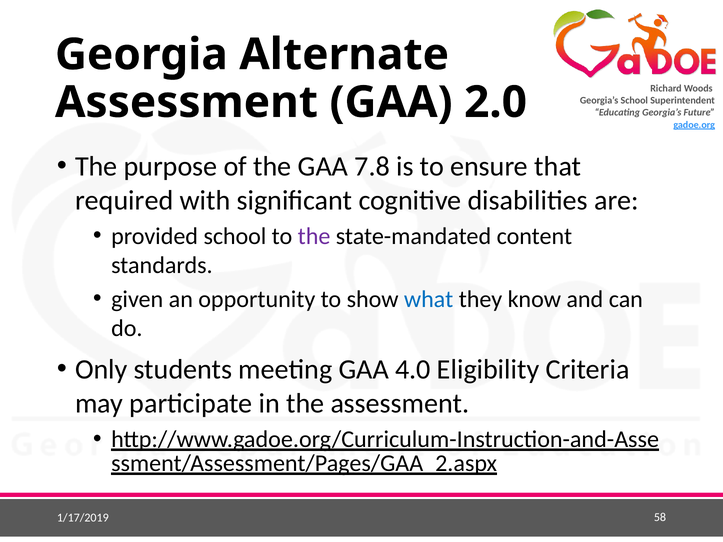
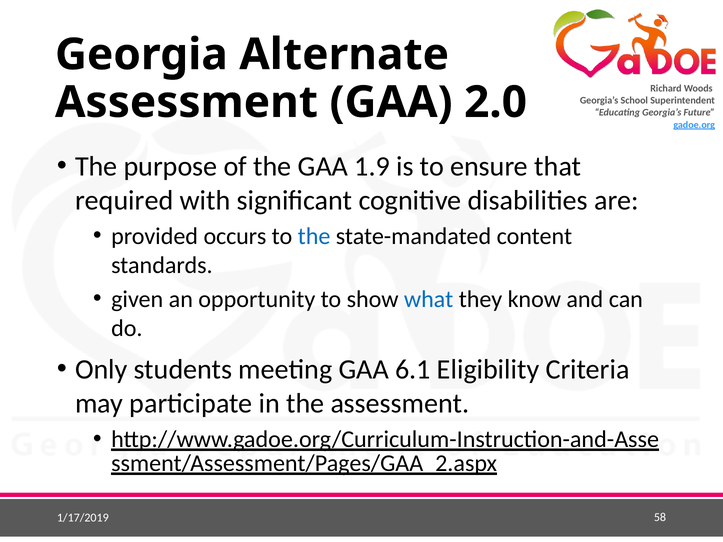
7.8: 7.8 -> 1.9
provided school: school -> occurs
the at (314, 236) colour: purple -> blue
4.0: 4.0 -> 6.1
